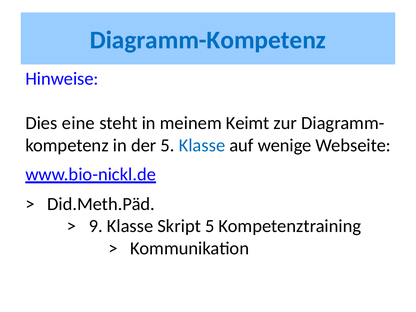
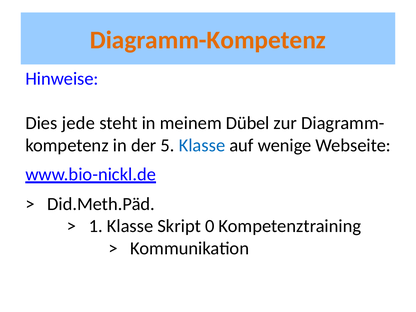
Diagramm-Kompetenz colour: blue -> orange
eine: eine -> jede
Keimt: Keimt -> Dübel
9: 9 -> 1
Skript 5: 5 -> 0
